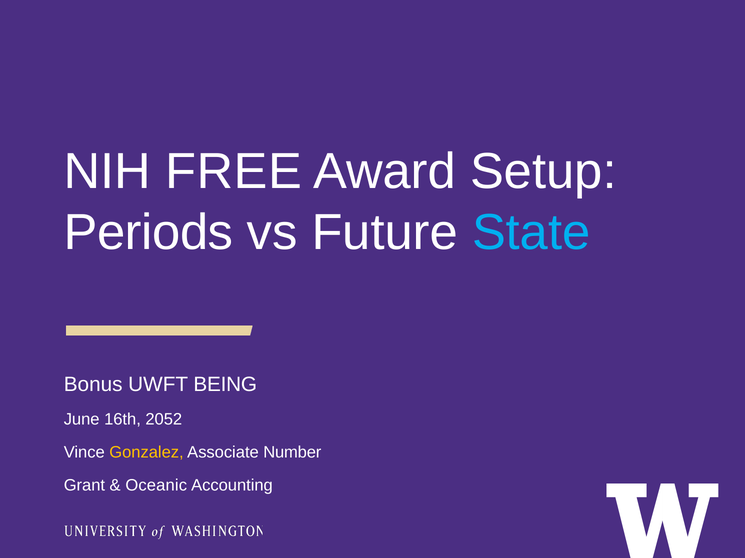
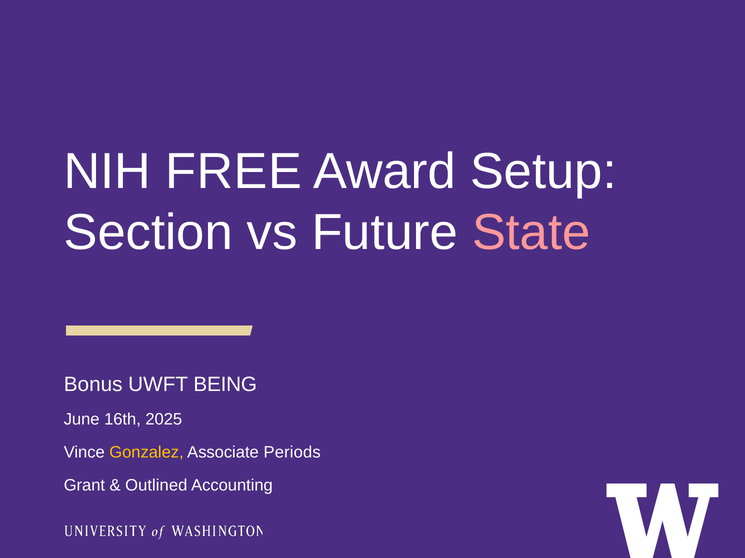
Periods: Periods -> Section
State colour: light blue -> pink
2052: 2052 -> 2025
Number: Number -> Periods
Oceanic: Oceanic -> Outlined
